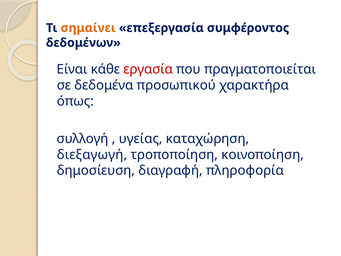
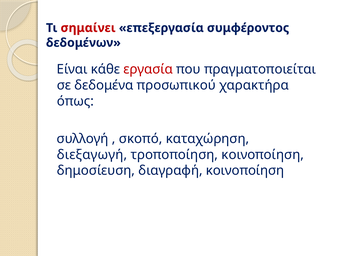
σημαίνει colour: orange -> red
υγείας: υγείας -> σκοπό
διαγραφή πληροφορία: πληροφορία -> κοινοποίηση
